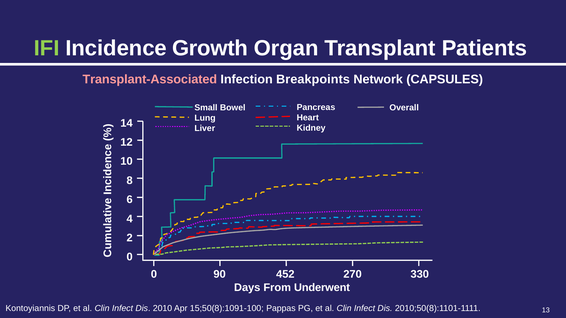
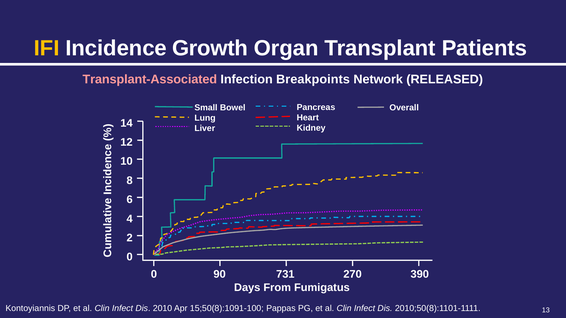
IFI colour: light green -> yellow
CAPSULES: CAPSULES -> RELEASED
452: 452 -> 731
330: 330 -> 390
Underwent: Underwent -> Fumigatus
